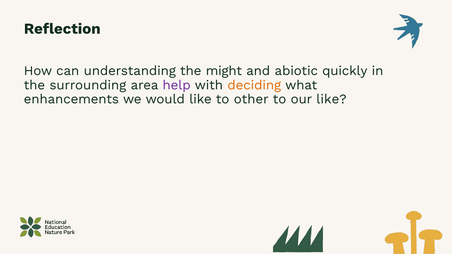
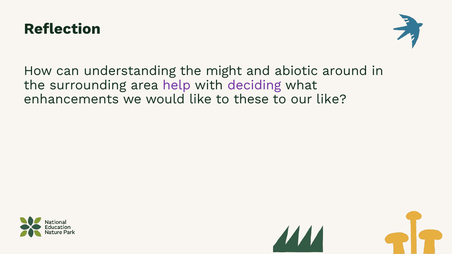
quickly: quickly -> around
deciding colour: orange -> purple
other: other -> these
